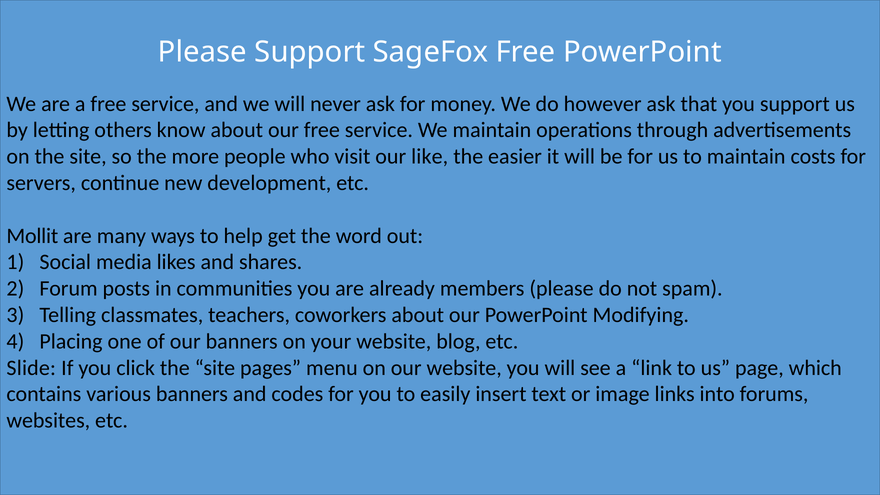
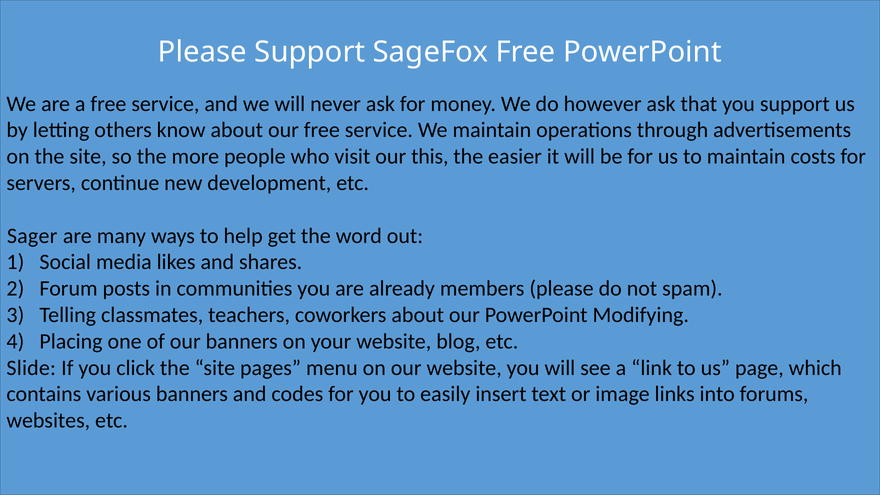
like: like -> this
Mollit: Mollit -> Sager
